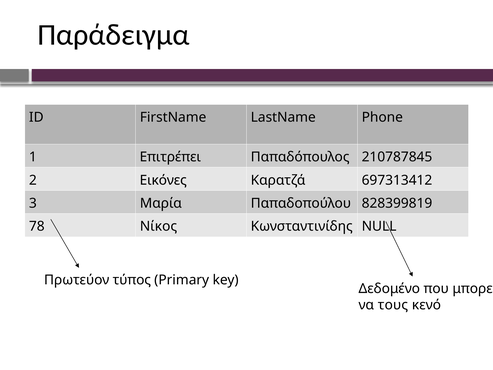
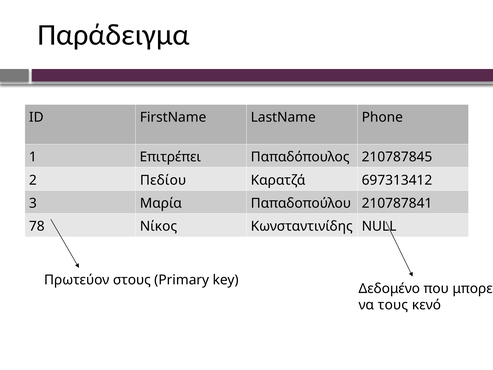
Εικόνες: Εικόνες -> Πεδίου
828399819: 828399819 -> 210787841
τύπος: τύπος -> στους
